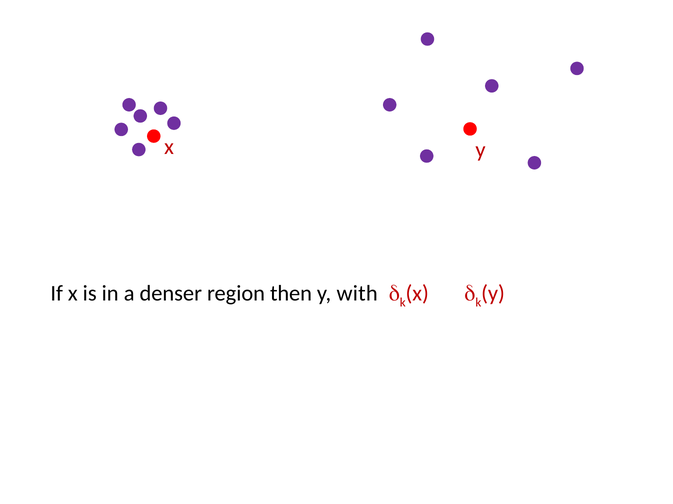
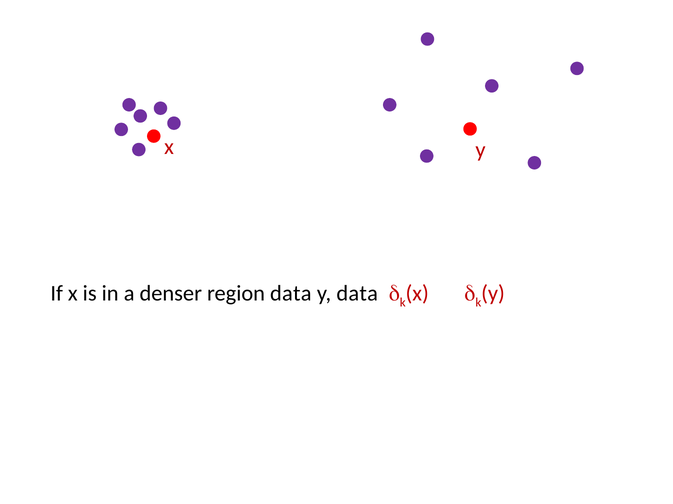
region then: then -> data
y with: with -> data
